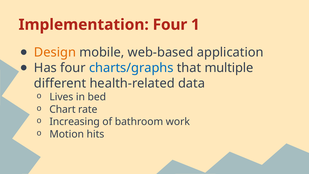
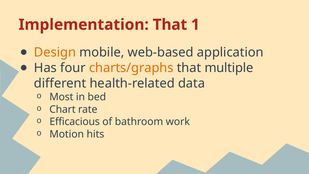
Implementation Four: Four -> That
charts/graphs colour: blue -> orange
Lives: Lives -> Most
Increasing: Increasing -> Efficacious
